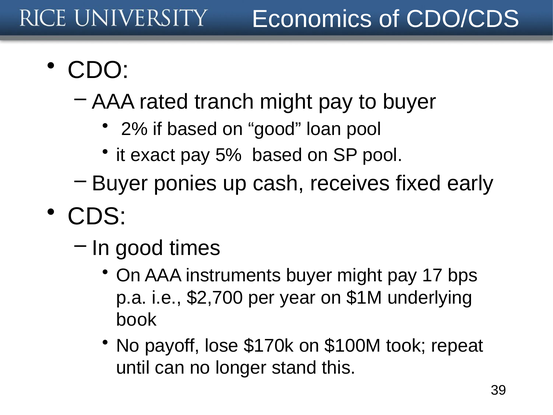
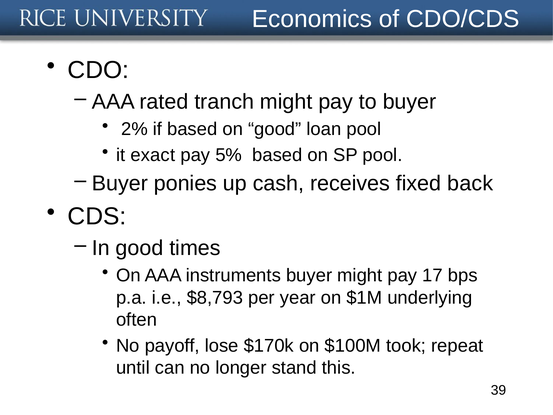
early: early -> back
$2,700: $2,700 -> $8,793
book: book -> often
